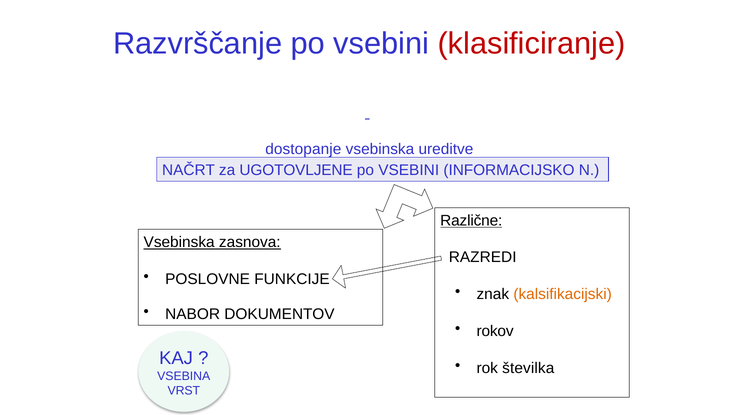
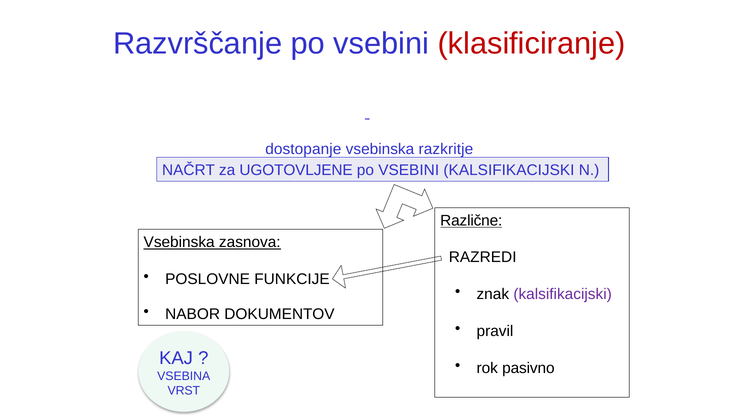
ureditve: ureditve -> razkritje
VSEBINI INFORMACIJSKO: INFORMACIJSKO -> KALSIFIKACIJSKI
kalsifikacijski at (563, 295) colour: orange -> purple
rokov: rokov -> pravil
številka: številka -> pasivno
